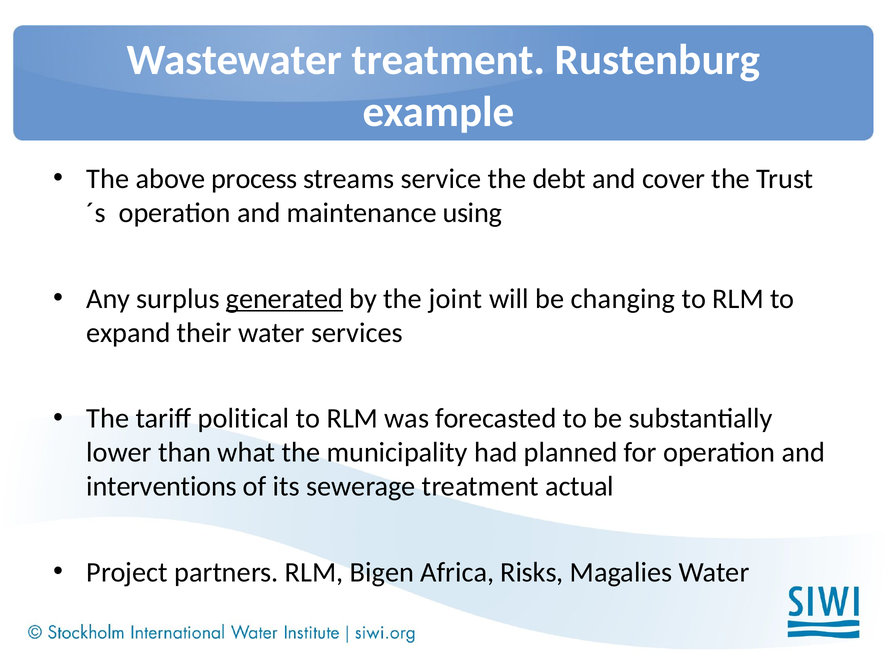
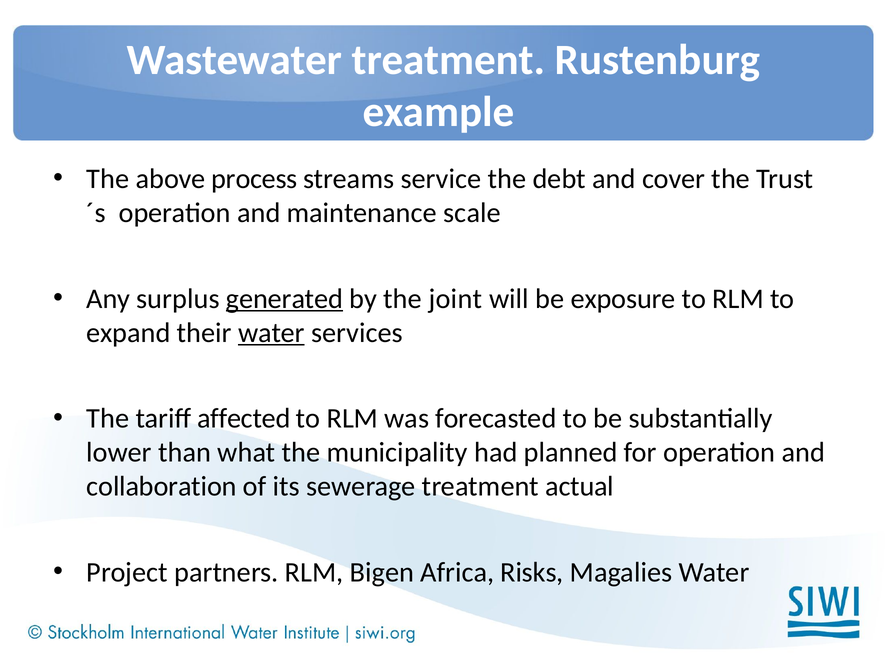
using: using -> scale
changing: changing -> exposure
water at (271, 332) underline: none -> present
political: political -> affected
interventions: interventions -> collaboration
